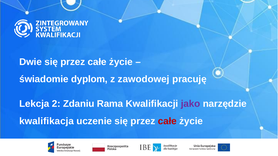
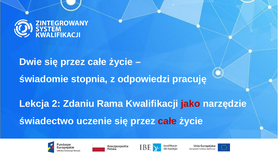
dyplom: dyplom -> stopnia
zawodowej: zawodowej -> odpowiedzi
jako colour: purple -> red
kwalifikacja: kwalifikacja -> świadectwo
